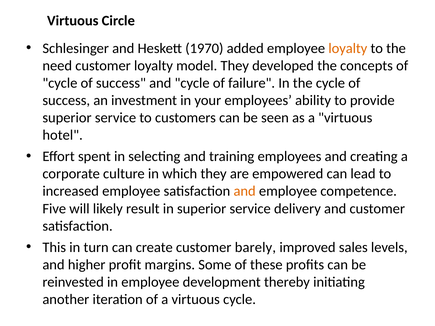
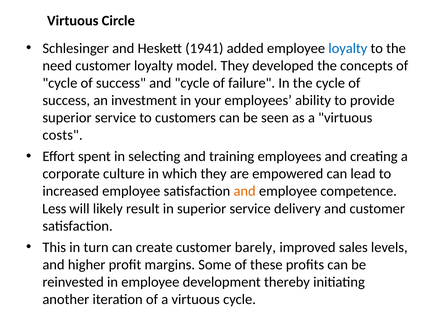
1970: 1970 -> 1941
loyalty at (348, 48) colour: orange -> blue
hotel: hotel -> costs
Five: Five -> Less
